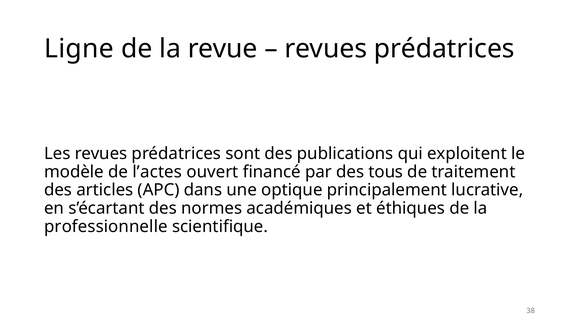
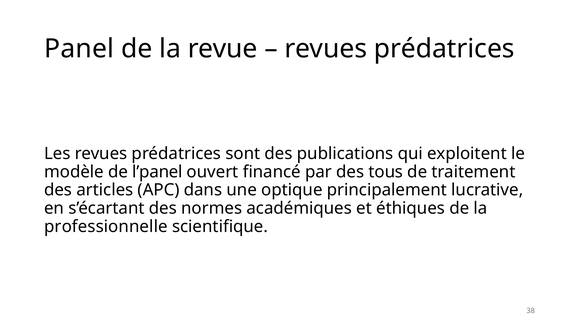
Ligne: Ligne -> Panel
l’actes: l’actes -> l’panel
